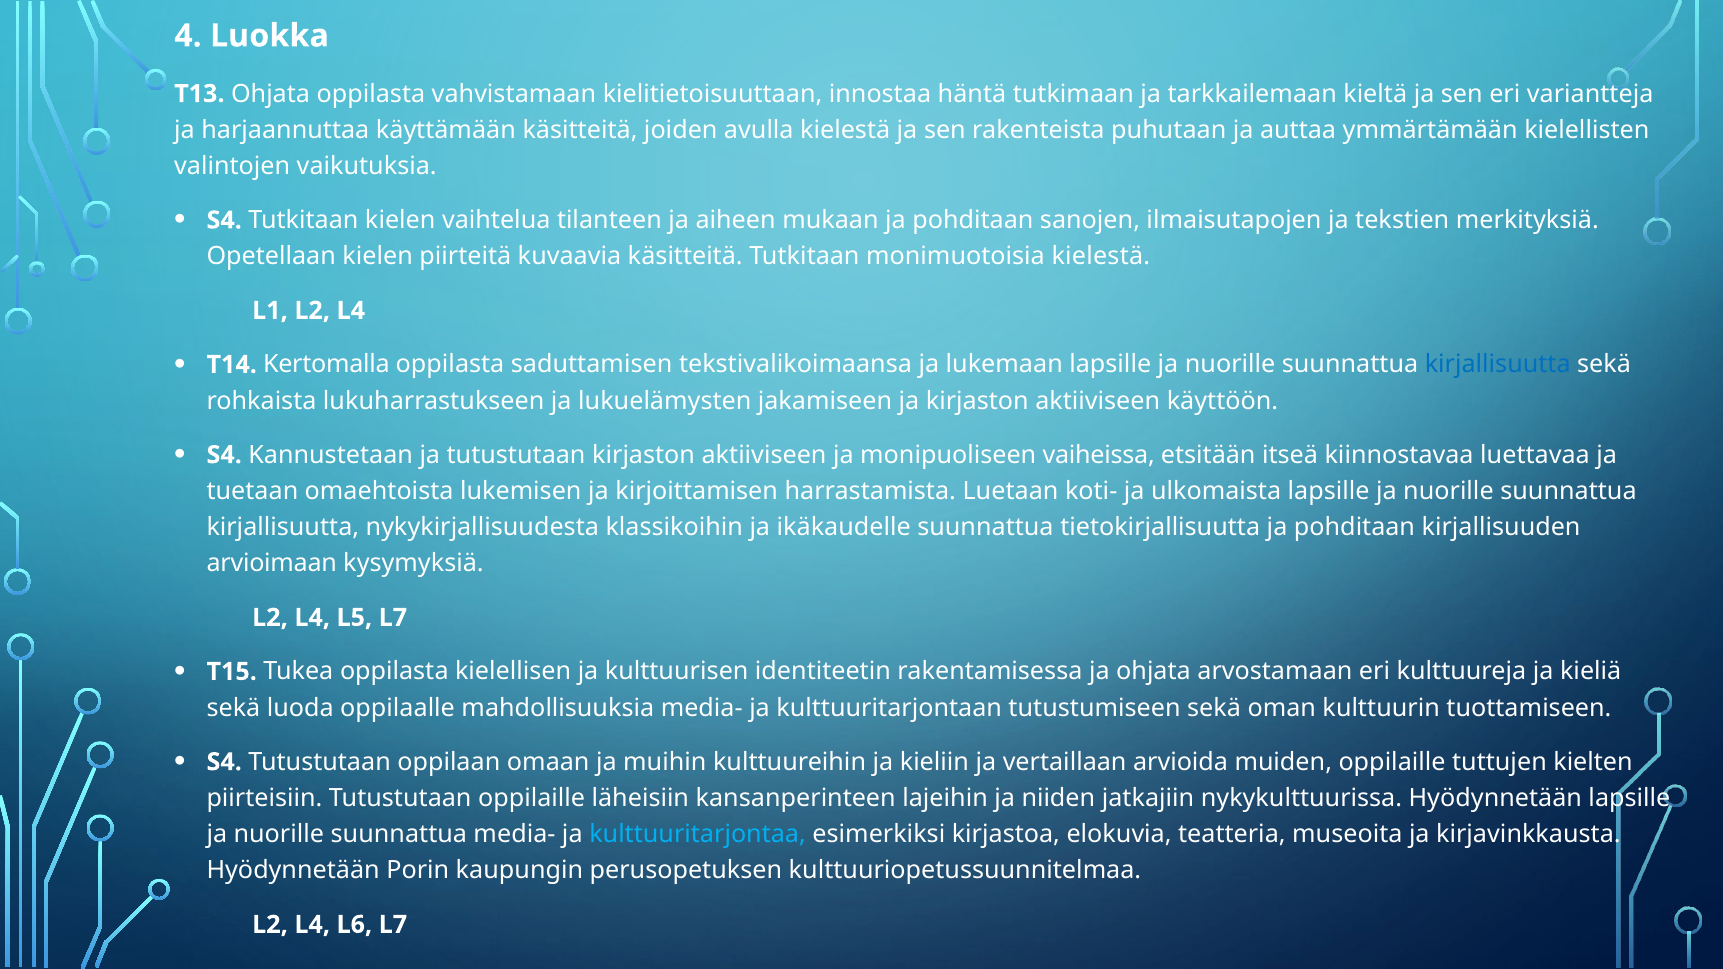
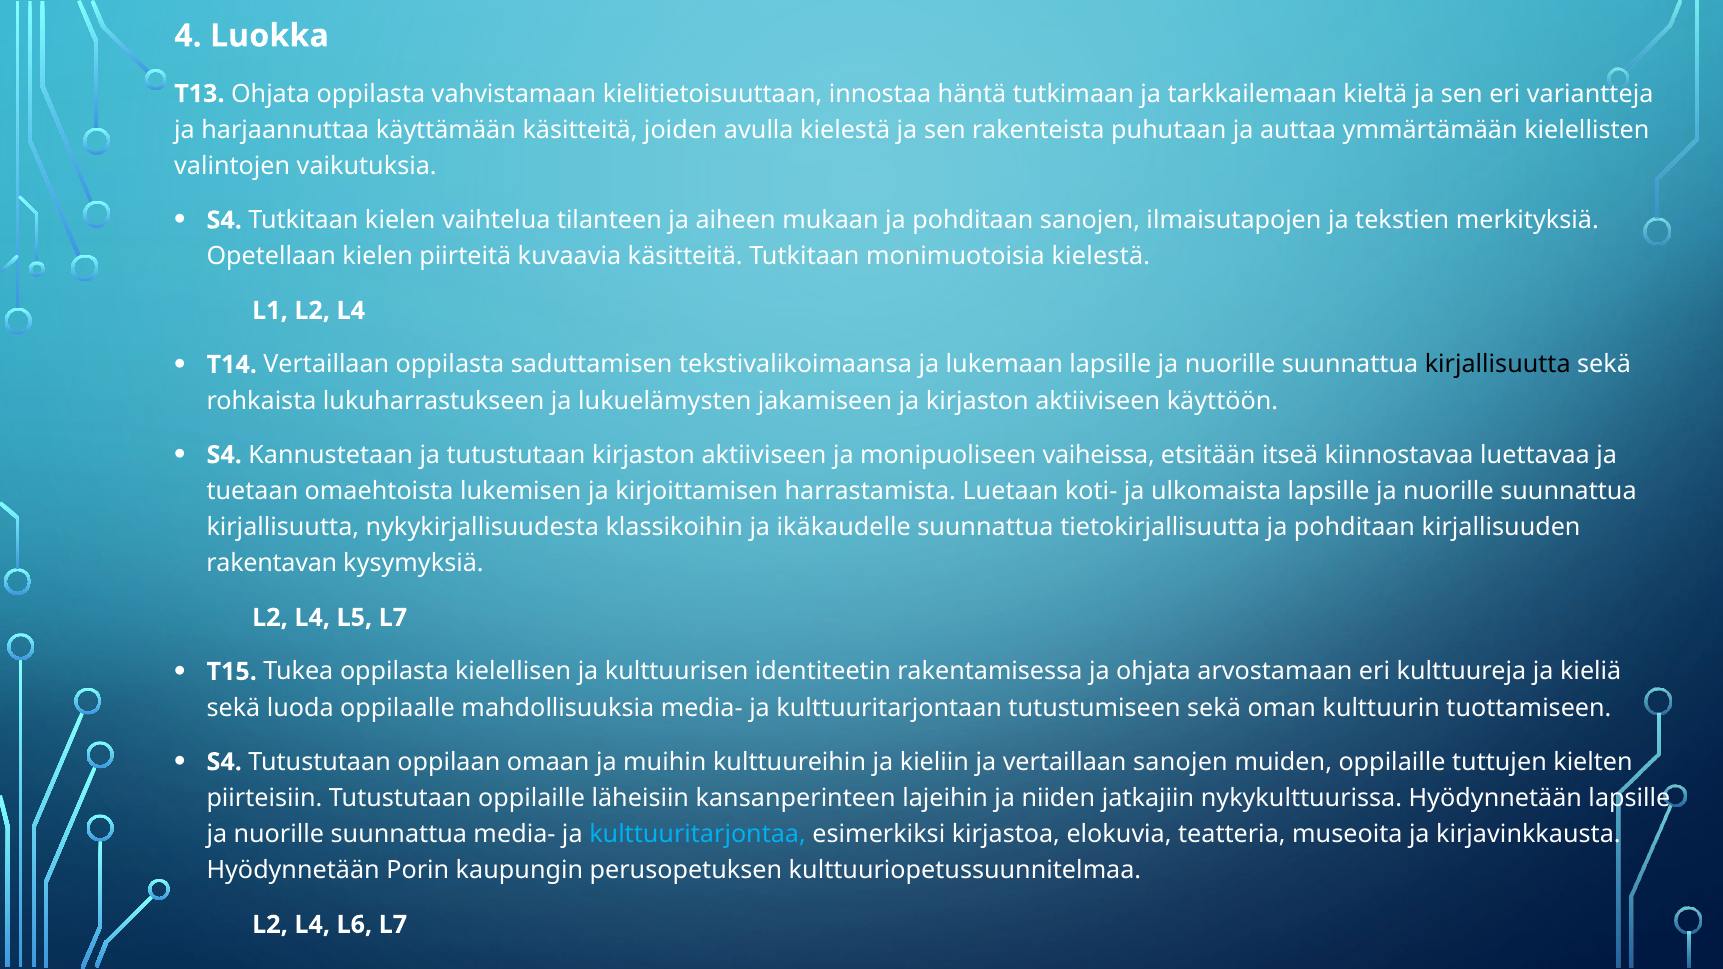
T14 Kertomalla: Kertomalla -> Vertaillaan
kirjallisuutta at (1498, 365) colour: blue -> black
arvioimaan: arvioimaan -> rakentavan
vertaillaan arvioida: arvioida -> sanojen
